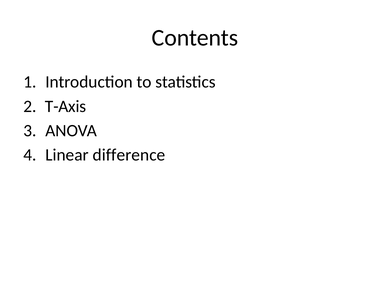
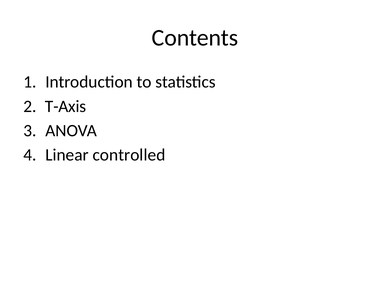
difference: difference -> controlled
